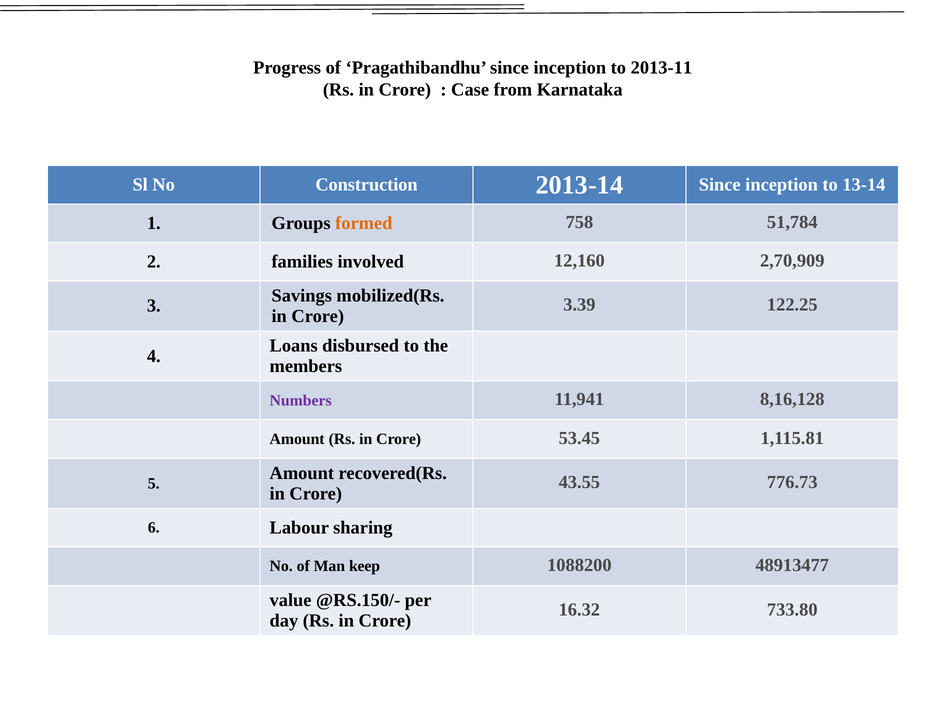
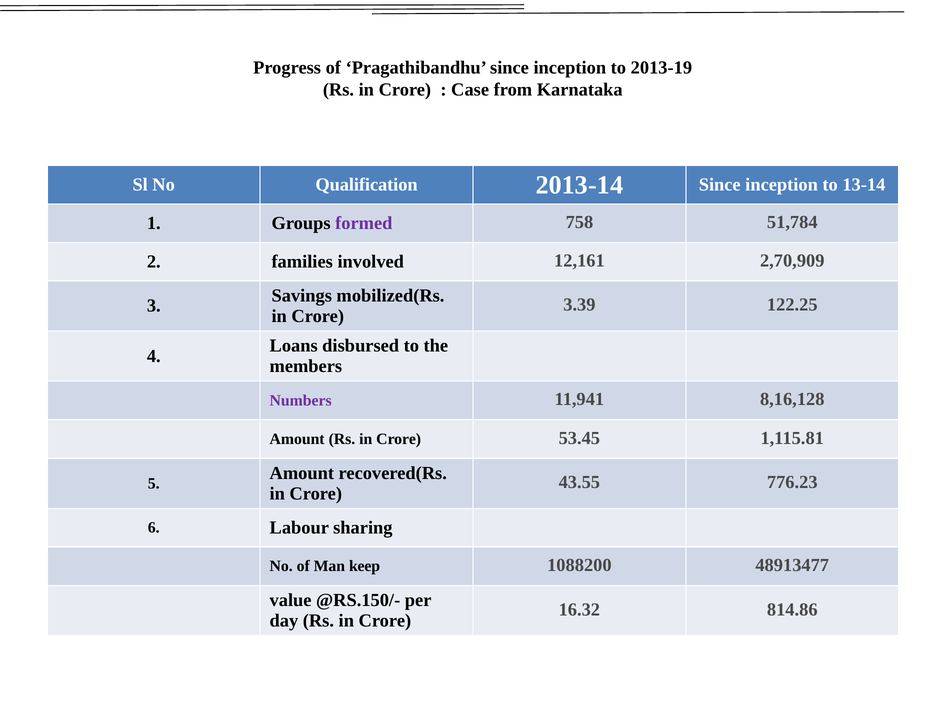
2013-11: 2013-11 -> 2013-19
Construction: Construction -> Qualification
formed colour: orange -> purple
12,160: 12,160 -> 12,161
776.73: 776.73 -> 776.23
733.80: 733.80 -> 814.86
